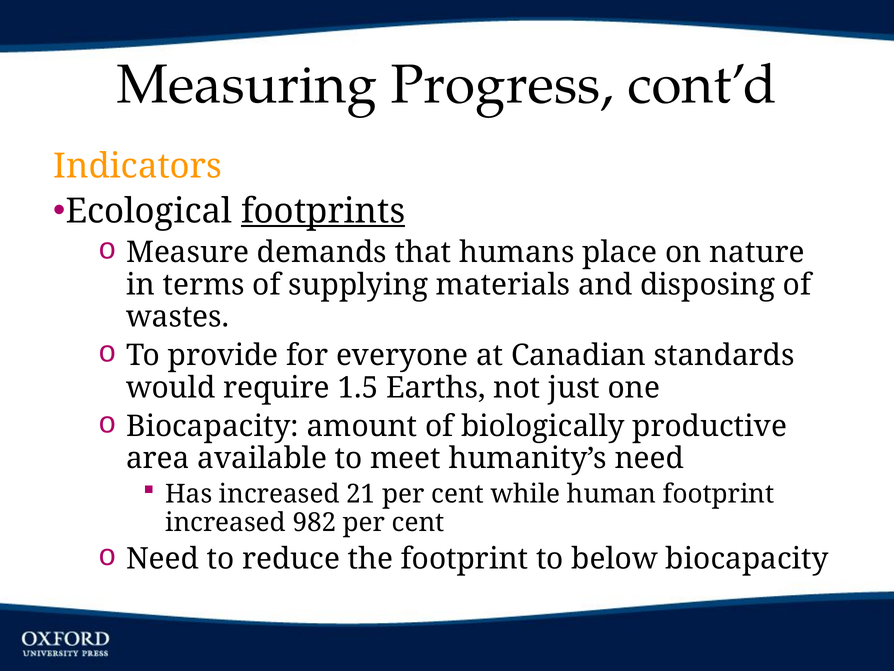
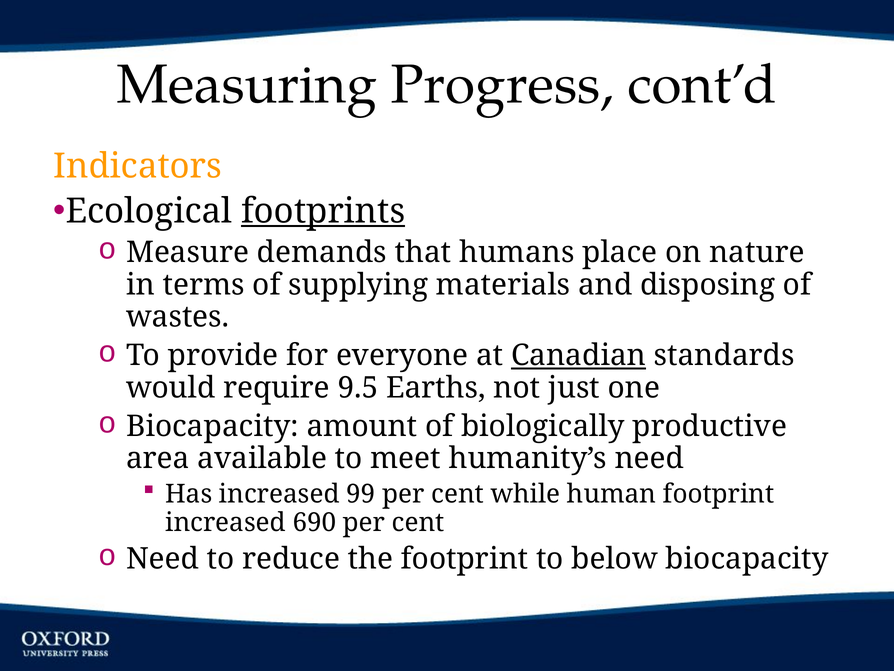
Canadian underline: none -> present
1.5: 1.5 -> 9.5
21: 21 -> 99
982: 982 -> 690
